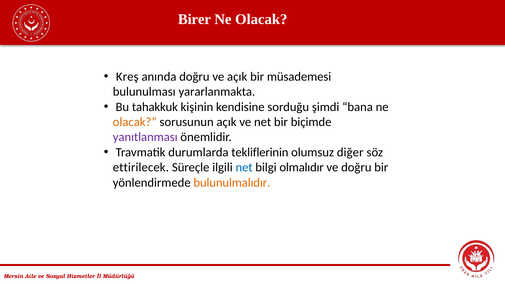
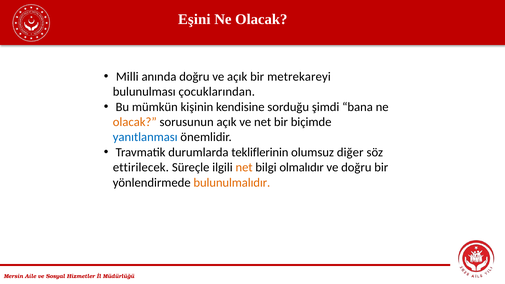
Birer: Birer -> Eşini
Kreş: Kreş -> Milli
müsademesi: müsademesi -> metrekareyi
yararlanmakta: yararlanmakta -> çocuklarından
tahakkuk: tahakkuk -> mümkün
yanıtlanması colour: purple -> blue
net at (244, 167) colour: blue -> orange
